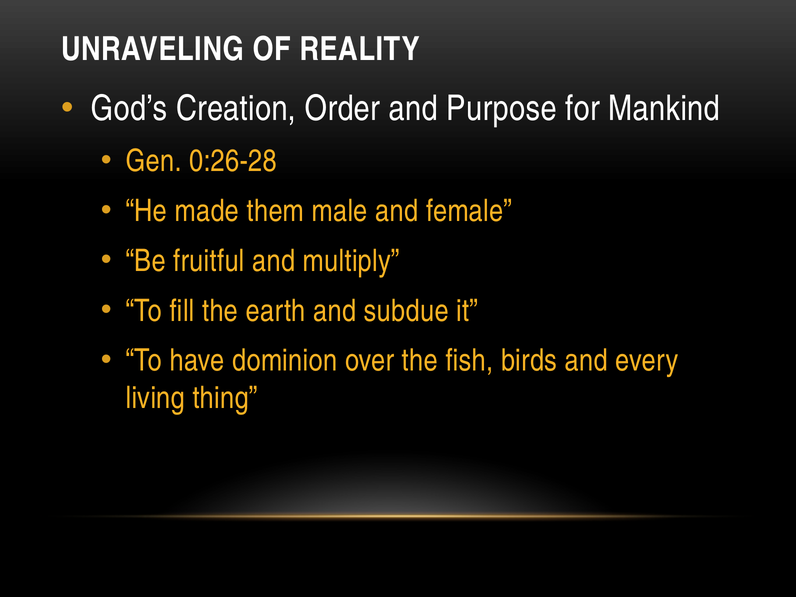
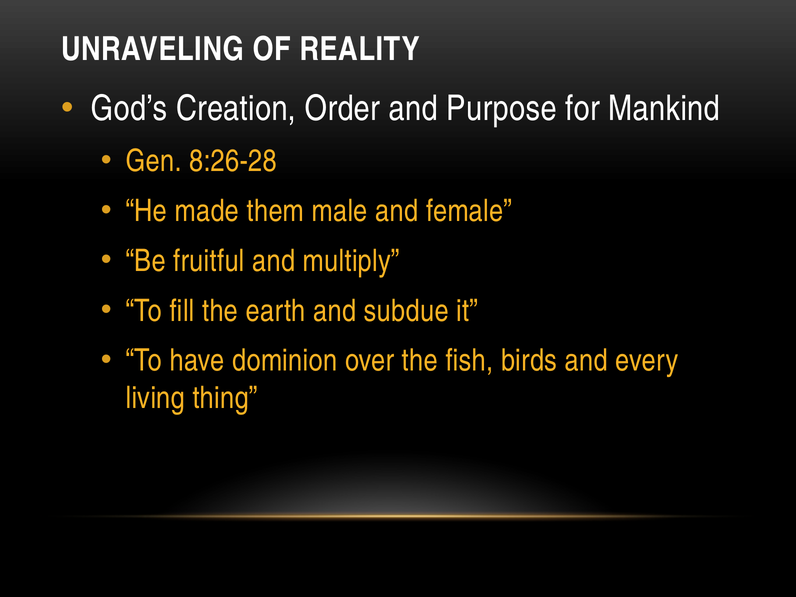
0:26-28: 0:26-28 -> 8:26-28
